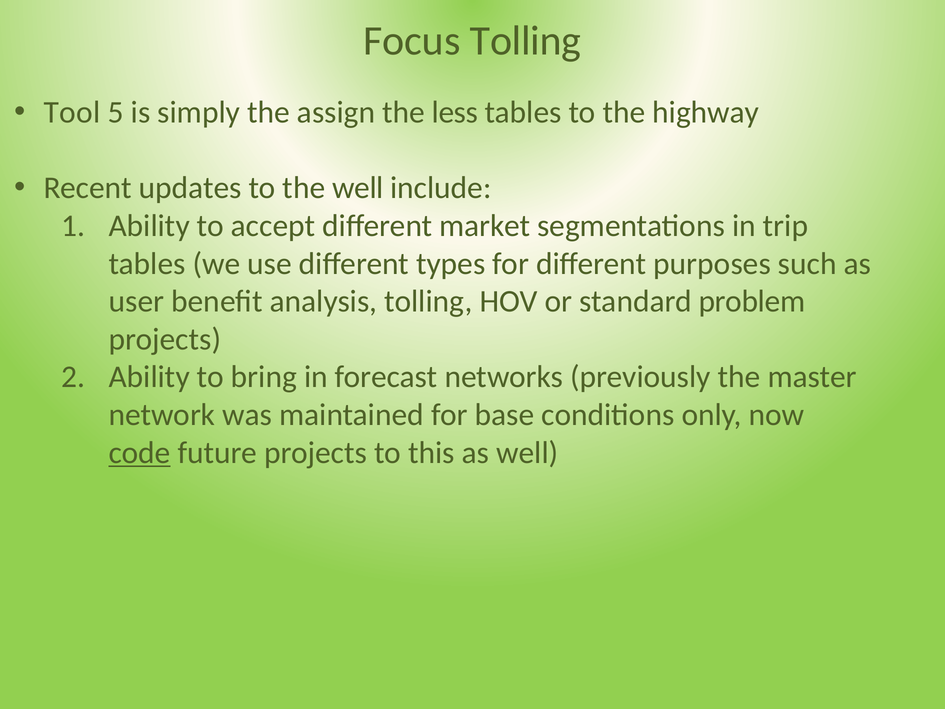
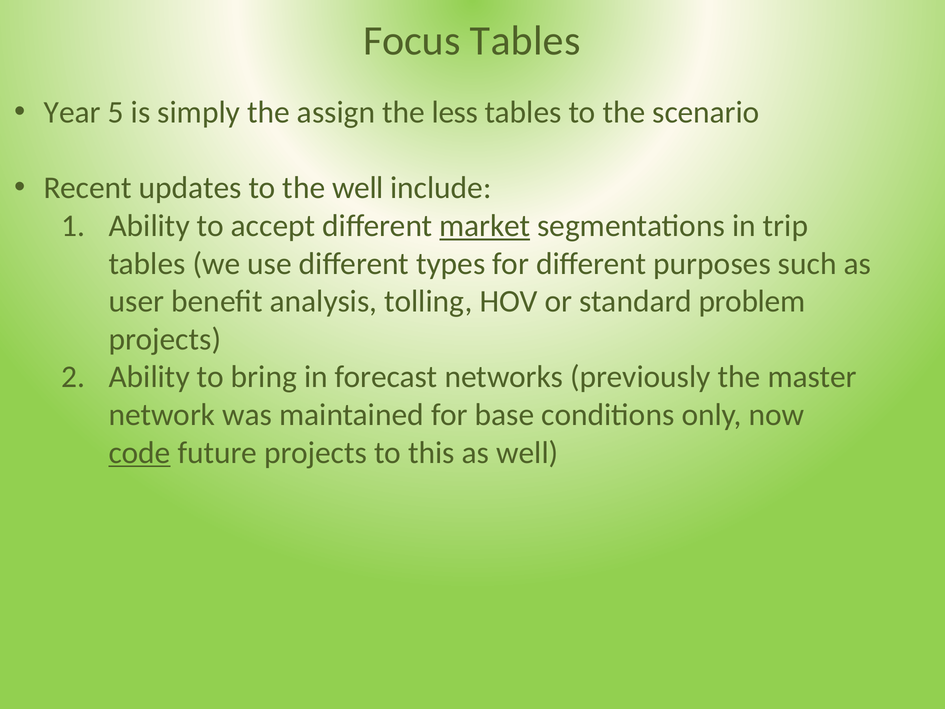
Focus Tolling: Tolling -> Tables
Tool: Tool -> Year
highway: highway -> scenario
market underline: none -> present
